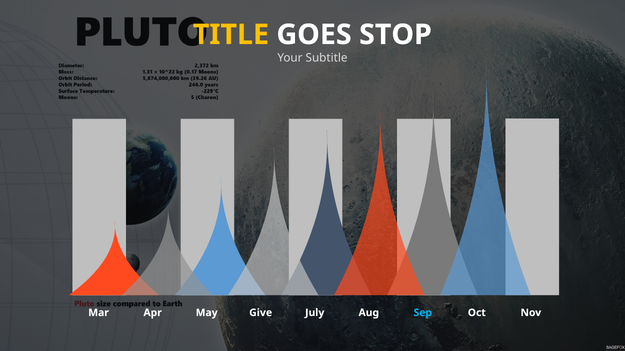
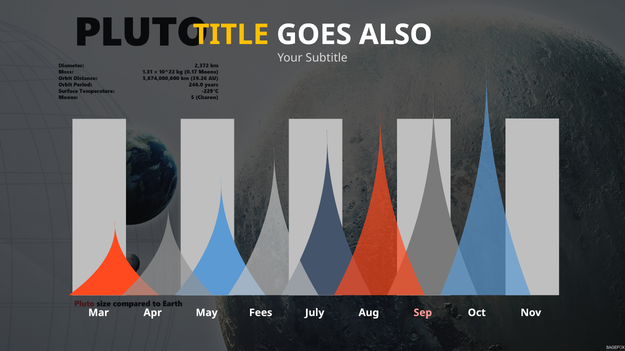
STOP: STOP -> ALSO
Give: Give -> Fees
Sep colour: light blue -> pink
